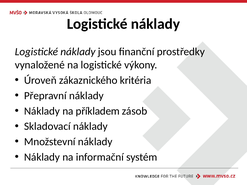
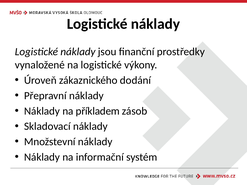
kritéria: kritéria -> dodání
